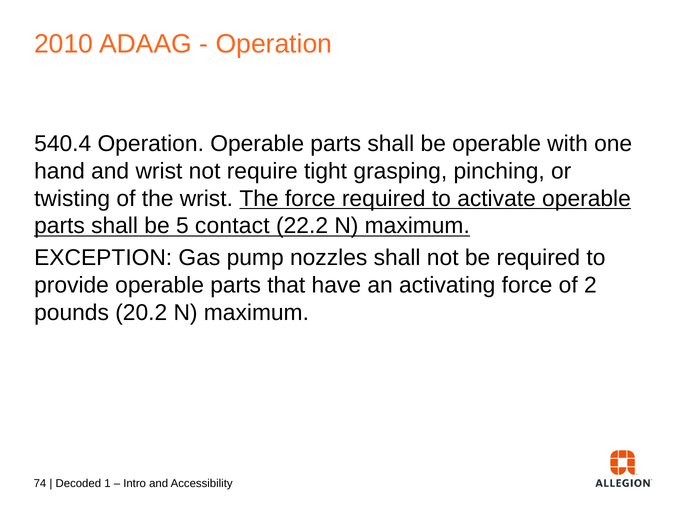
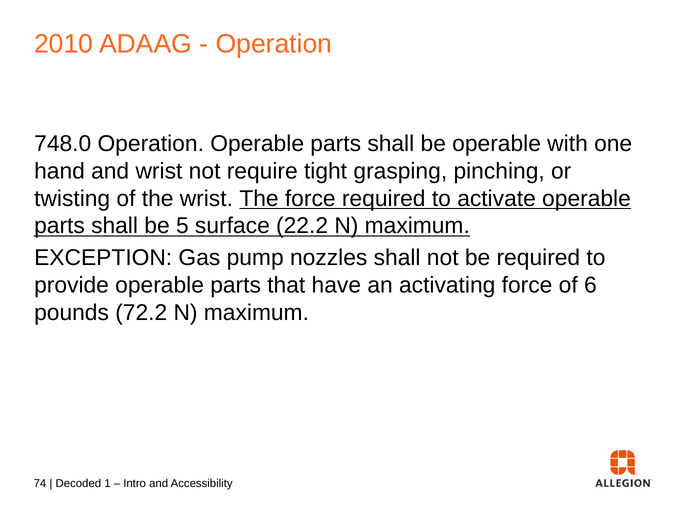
540.4: 540.4 -> 748.0
contact: contact -> surface
2: 2 -> 6
20.2: 20.2 -> 72.2
